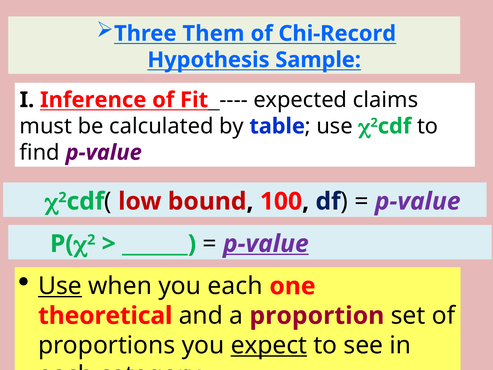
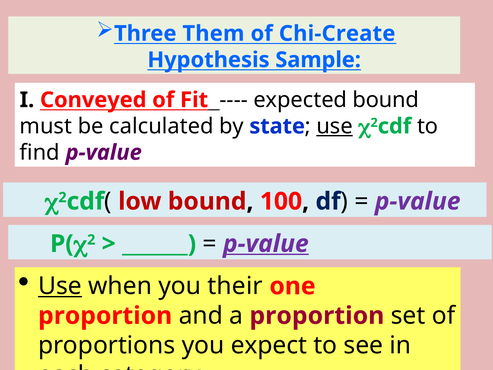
Chi-Record: Chi-Record -> Chi-Create
Inference: Inference -> Conveyed
expected claims: claims -> bound
table: table -> state
use at (335, 126) underline: none -> present
you each: each -> their
theoretical at (105, 316): theoretical -> proportion
expect underline: present -> none
